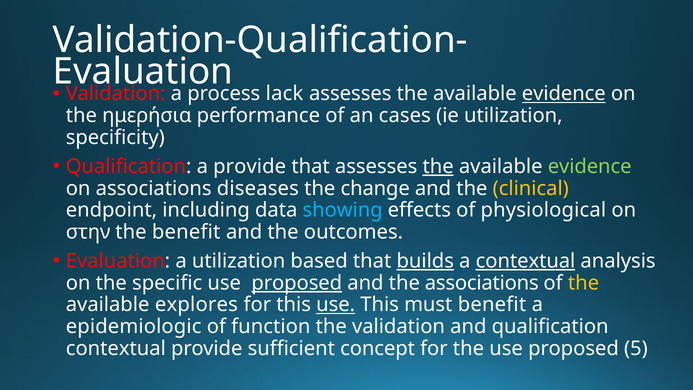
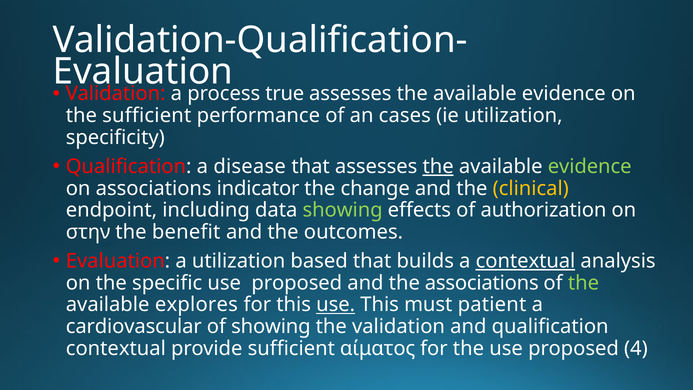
lack: lack -> true
evidence at (564, 94) underline: present -> none
the ημερήσια: ημερήσια -> sufficient
a provide: provide -> disease
diseases: diseases -> indicator
showing at (343, 210) colour: light blue -> light green
physiological: physiological -> authorization
builds underline: present -> none
proposed at (297, 283) underline: present -> none
the at (583, 283) colour: yellow -> light green
must benefit: benefit -> patient
epidemiologic: epidemiologic -> cardiovascular
of function: function -> showing
concept: concept -> αίματος
5: 5 -> 4
